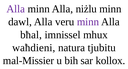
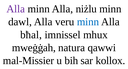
minn at (88, 22) colour: purple -> blue
waħdieni: waħdieni -> mweġġah
tjubitu: tjubitu -> qawwi
